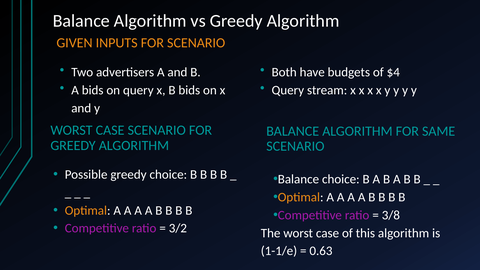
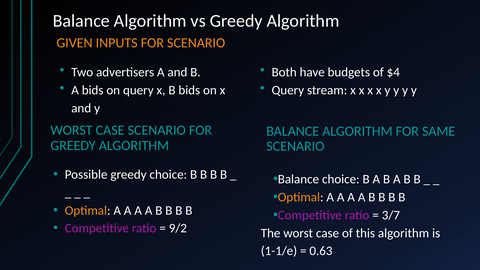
3/8: 3/8 -> 3/7
3/2: 3/2 -> 9/2
